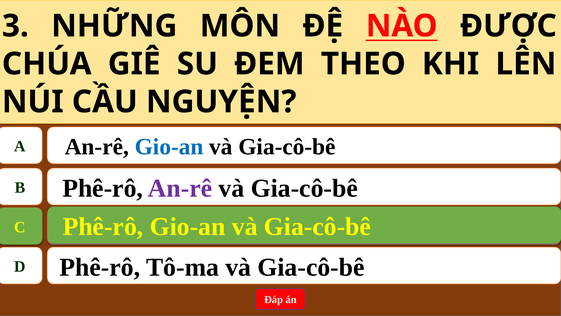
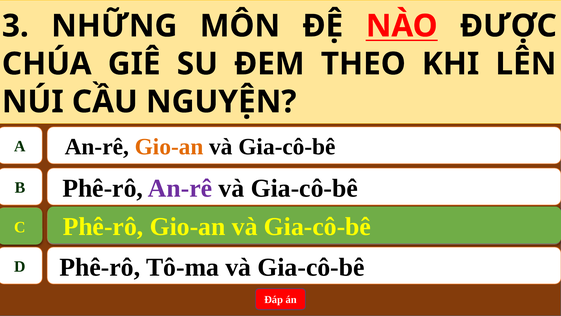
Gio-an at (169, 147) colour: blue -> orange
